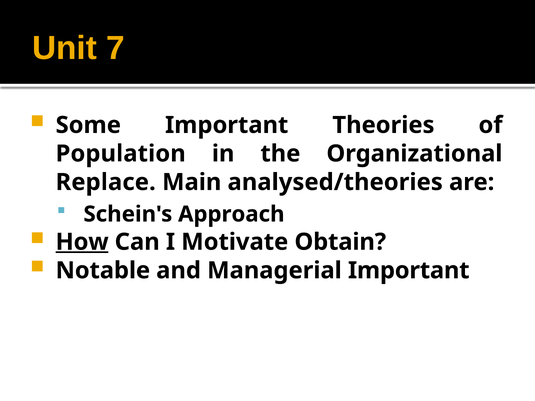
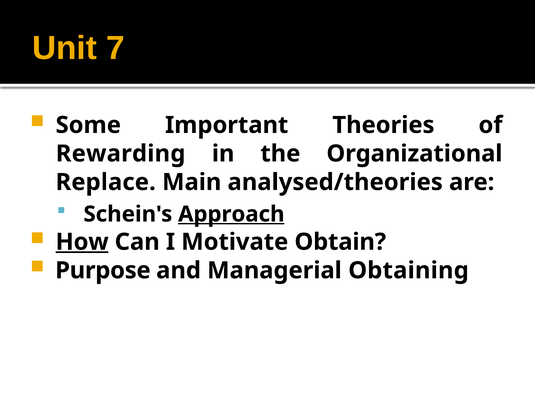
Population: Population -> Rewarding
Approach underline: none -> present
Notable: Notable -> Purpose
Managerial Important: Important -> Obtaining
